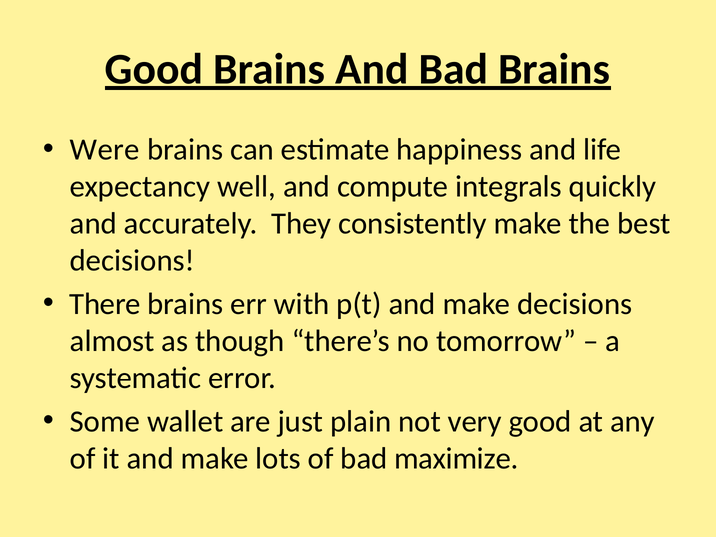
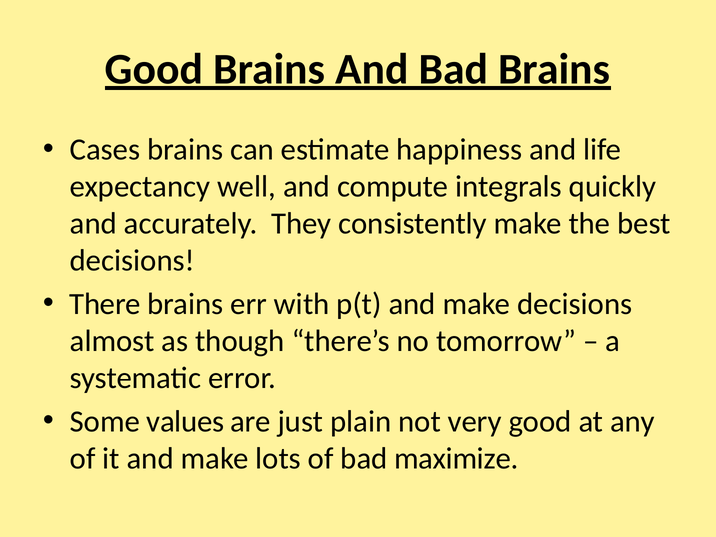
Were: Were -> Cases
wallet: wallet -> values
